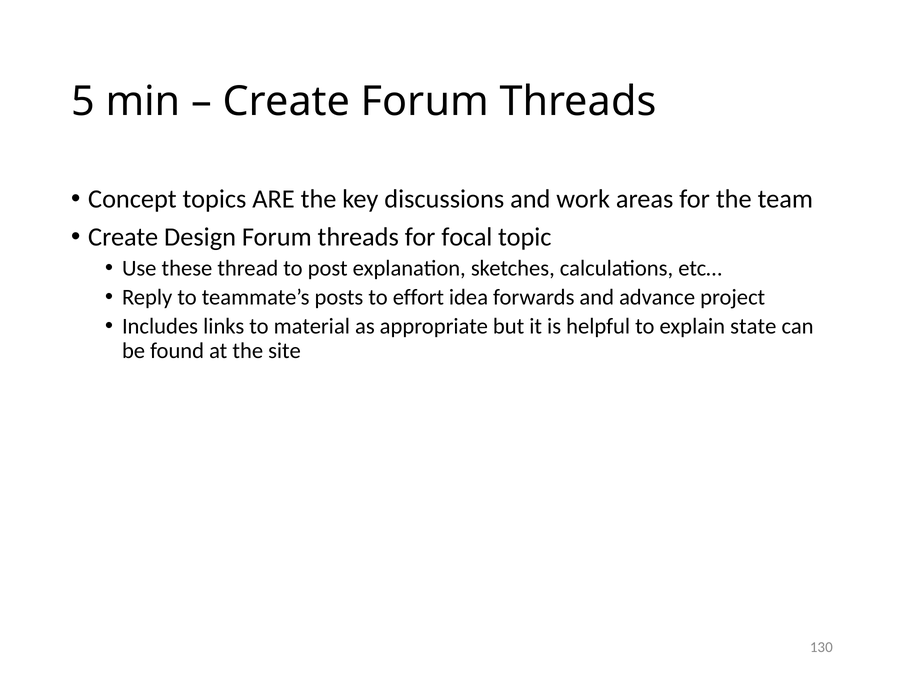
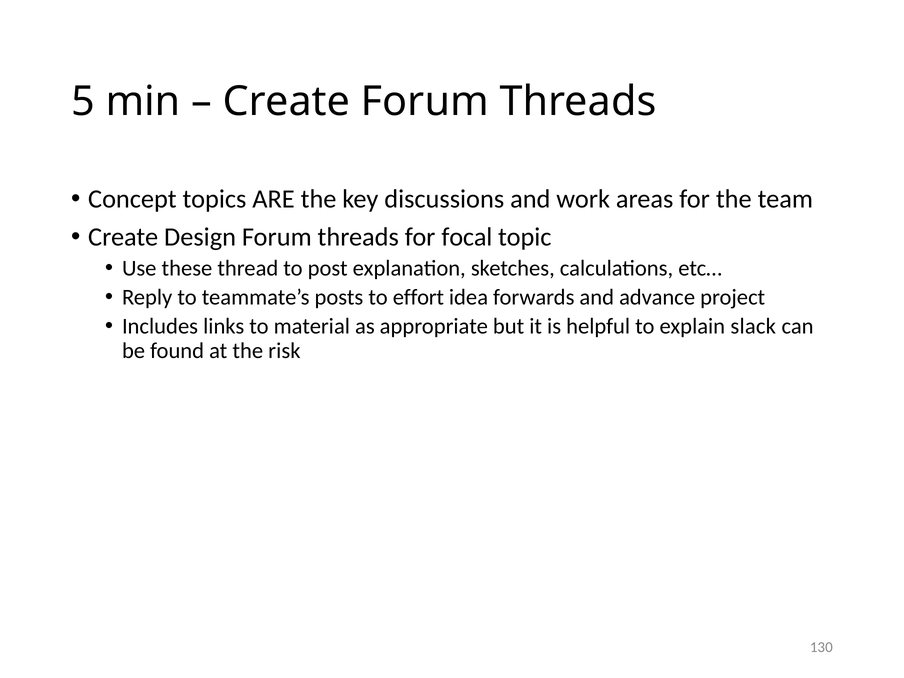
state: state -> slack
site: site -> risk
